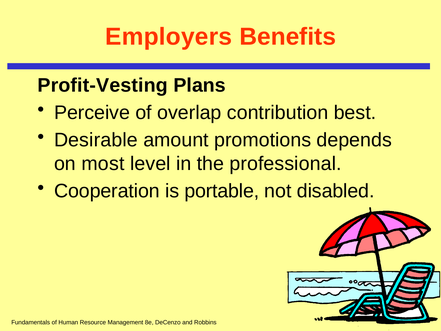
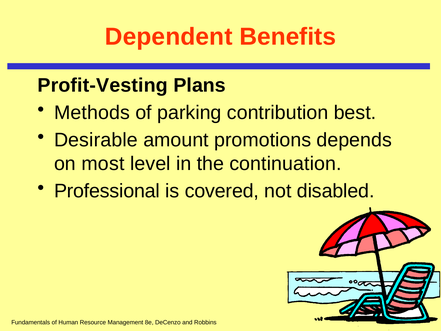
Employers: Employers -> Dependent
Perceive: Perceive -> Methods
overlap: overlap -> parking
professional: professional -> continuation
Cooperation: Cooperation -> Professional
portable: portable -> covered
